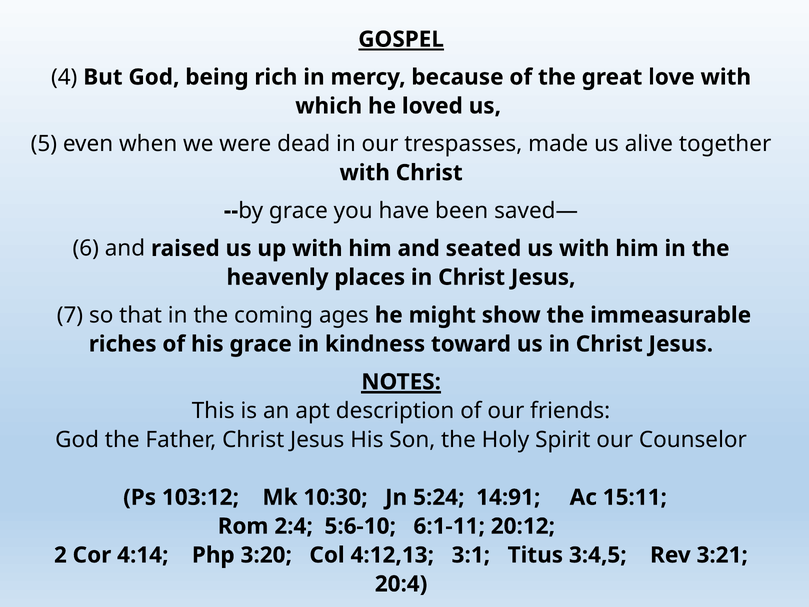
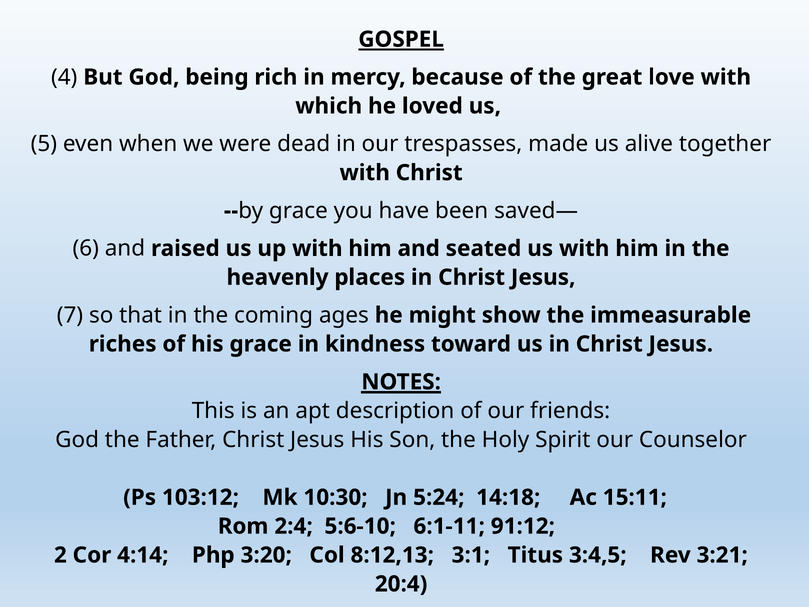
14:91: 14:91 -> 14:18
20:12: 20:12 -> 91:12
4:12,13: 4:12,13 -> 8:12,13
